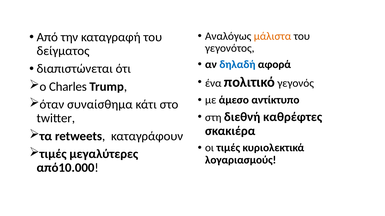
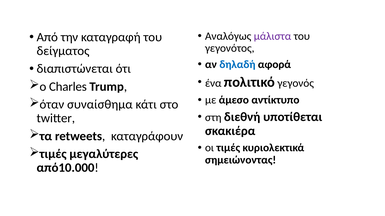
μάλιστα colour: orange -> purple
καθρέφτες: καθρέφτες -> υποτίθεται
λογαριασμούς: λογαριασμούς -> σημειώνοντας
